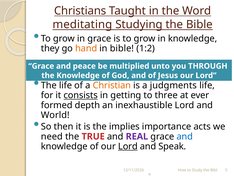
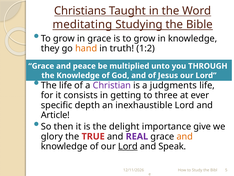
in bible: bible -> truth
Christian colour: orange -> purple
consists underline: present -> none
formed: formed -> specific
World: World -> Article
implies: implies -> delight
acts: acts -> give
need: need -> glory
and at (185, 136) colour: blue -> orange
